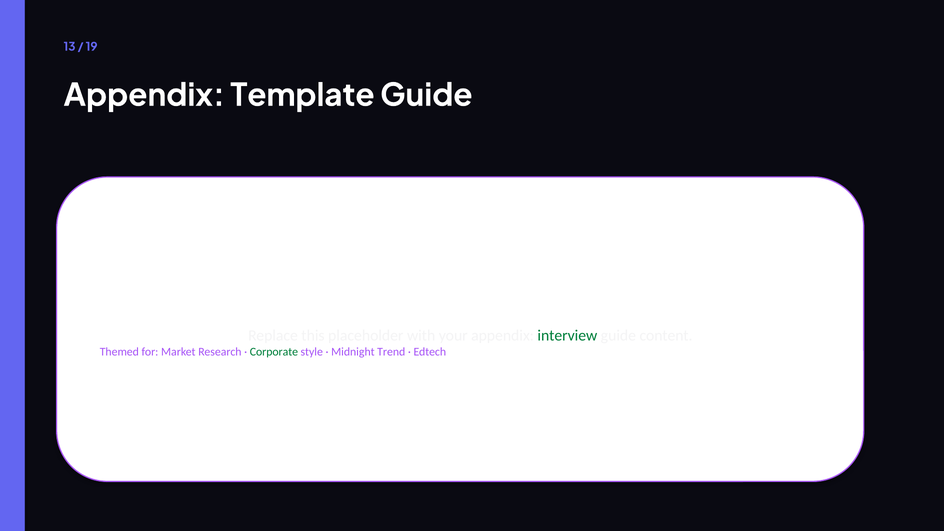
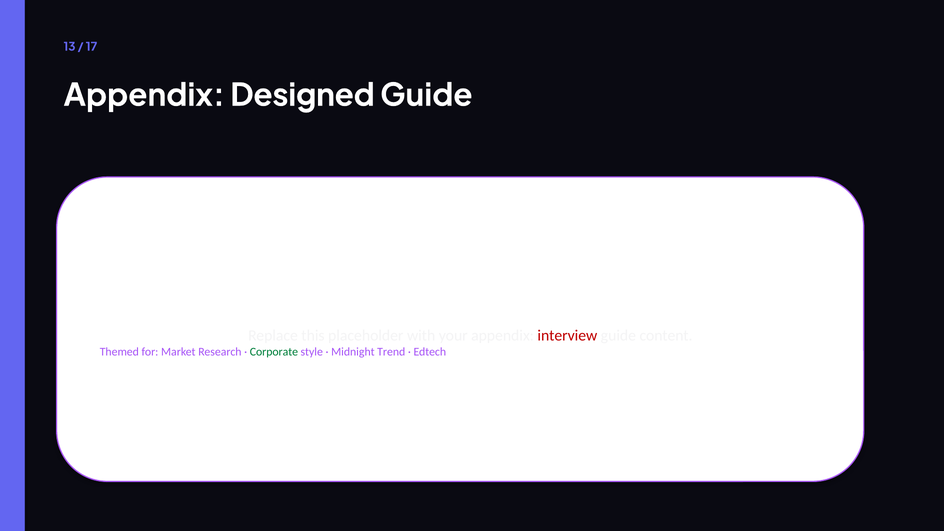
19: 19 -> 17
Template: Template -> Designed
interview colour: green -> red
